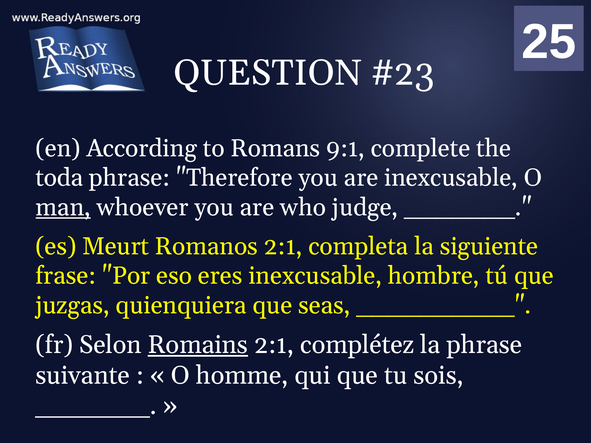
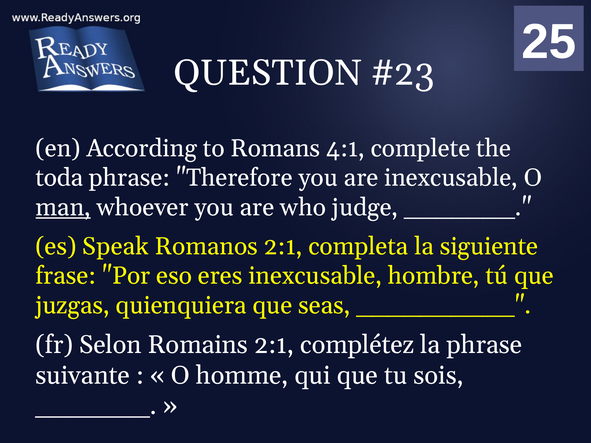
9:1: 9:1 -> 4:1
Meurt: Meurt -> Speak
Romains underline: present -> none
